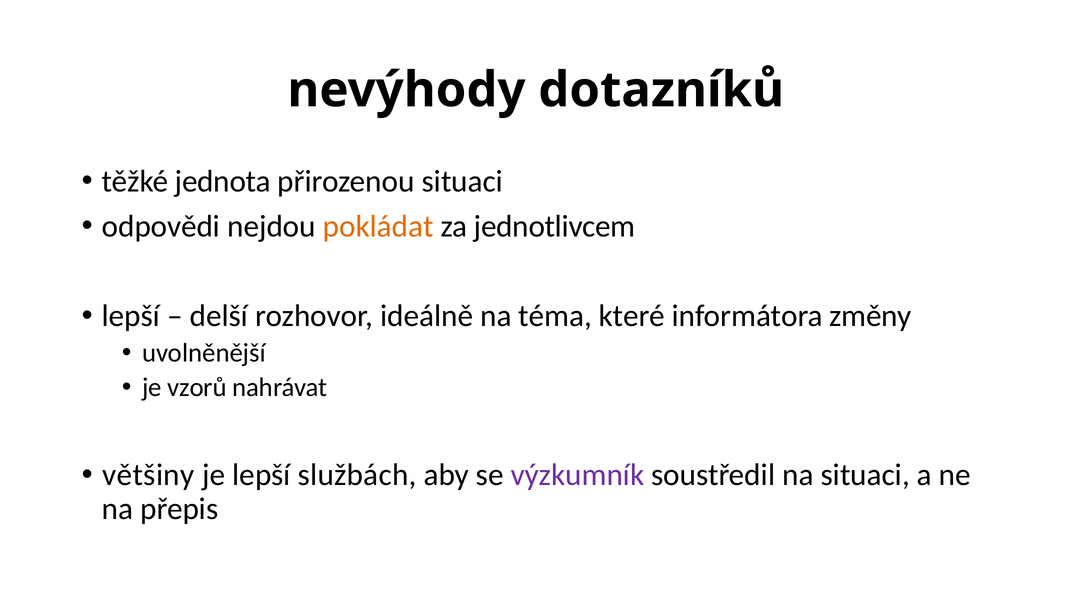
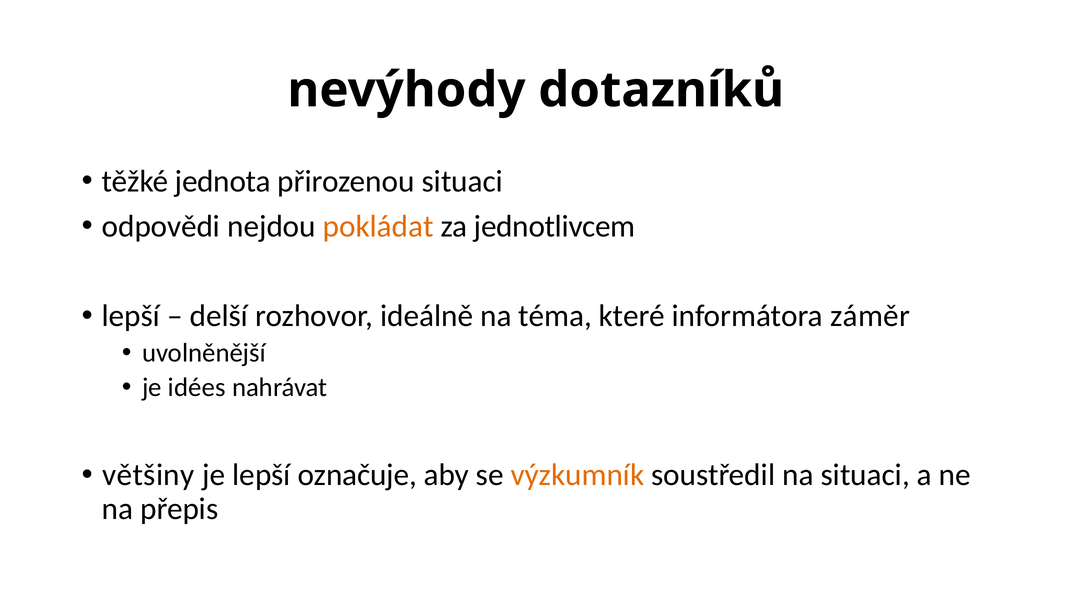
změny: změny -> záměr
vzorů: vzorů -> idées
službách: službách -> označuje
výzkumník colour: purple -> orange
